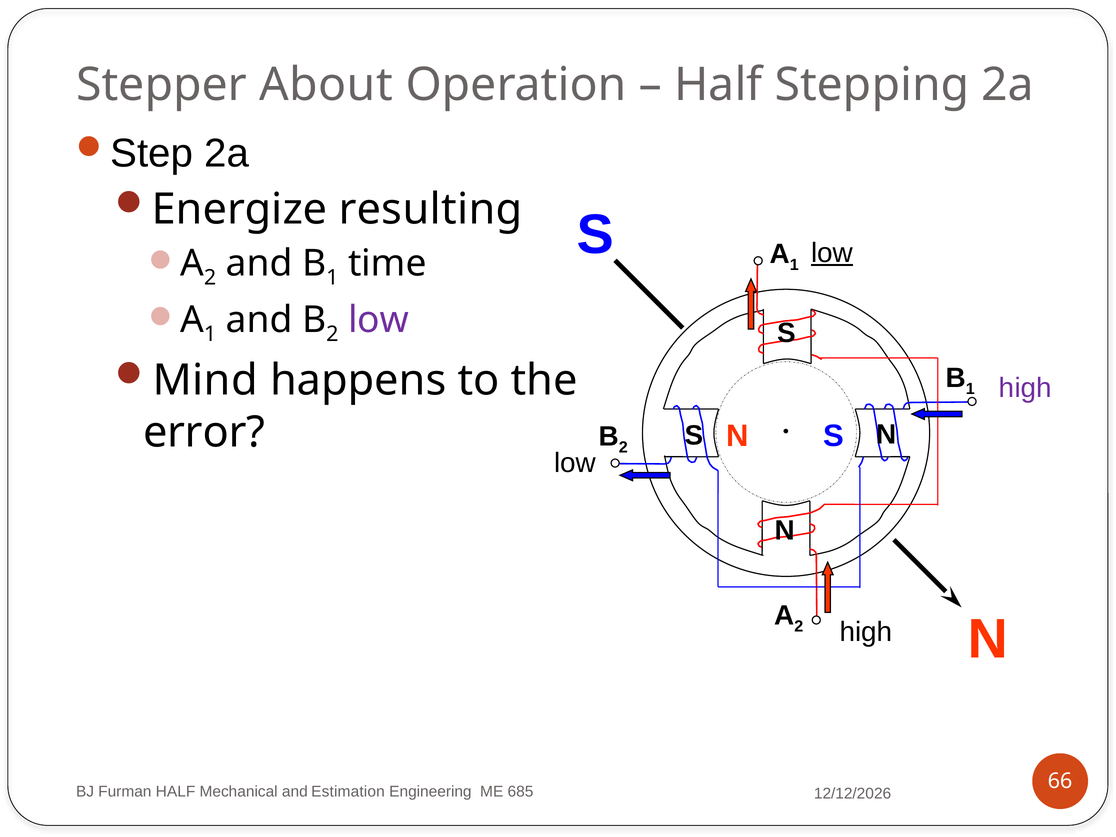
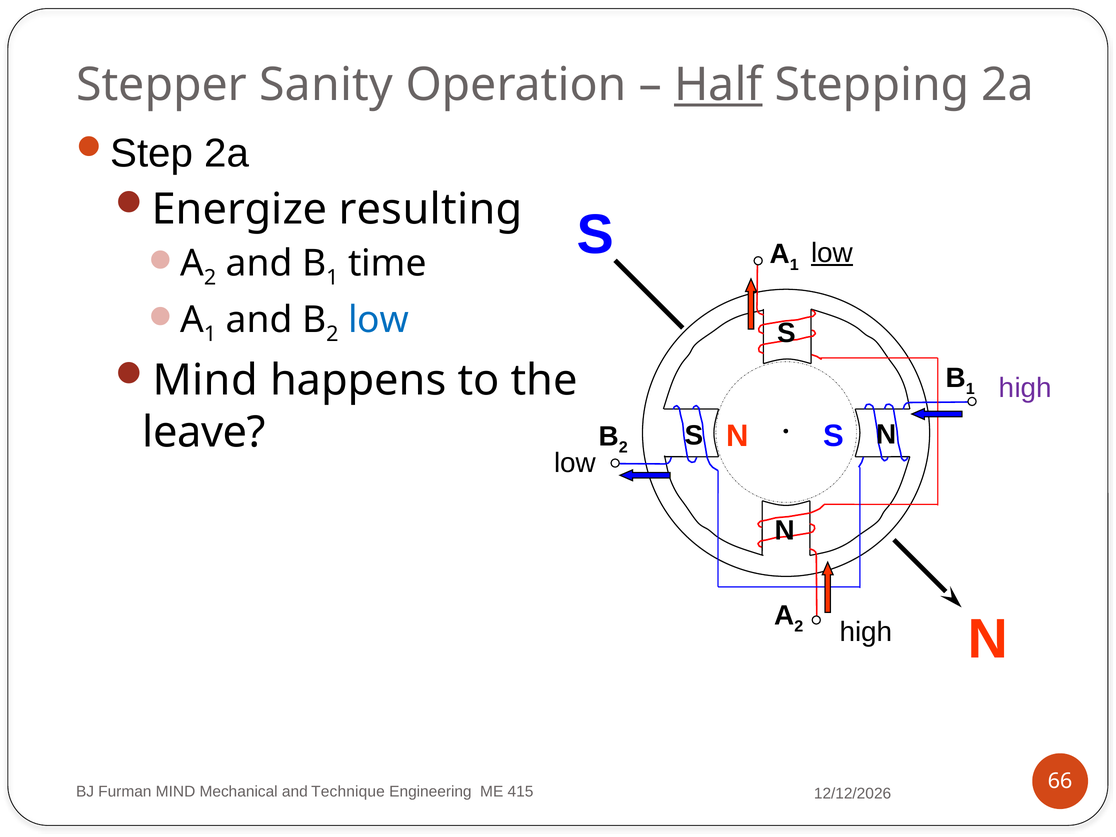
About: About -> Sanity
Half at (718, 85) underline: none -> present
low at (379, 320) colour: purple -> blue
error: error -> leave
Furman HALF: HALF -> MIND
Estimation: Estimation -> Technique
685: 685 -> 415
